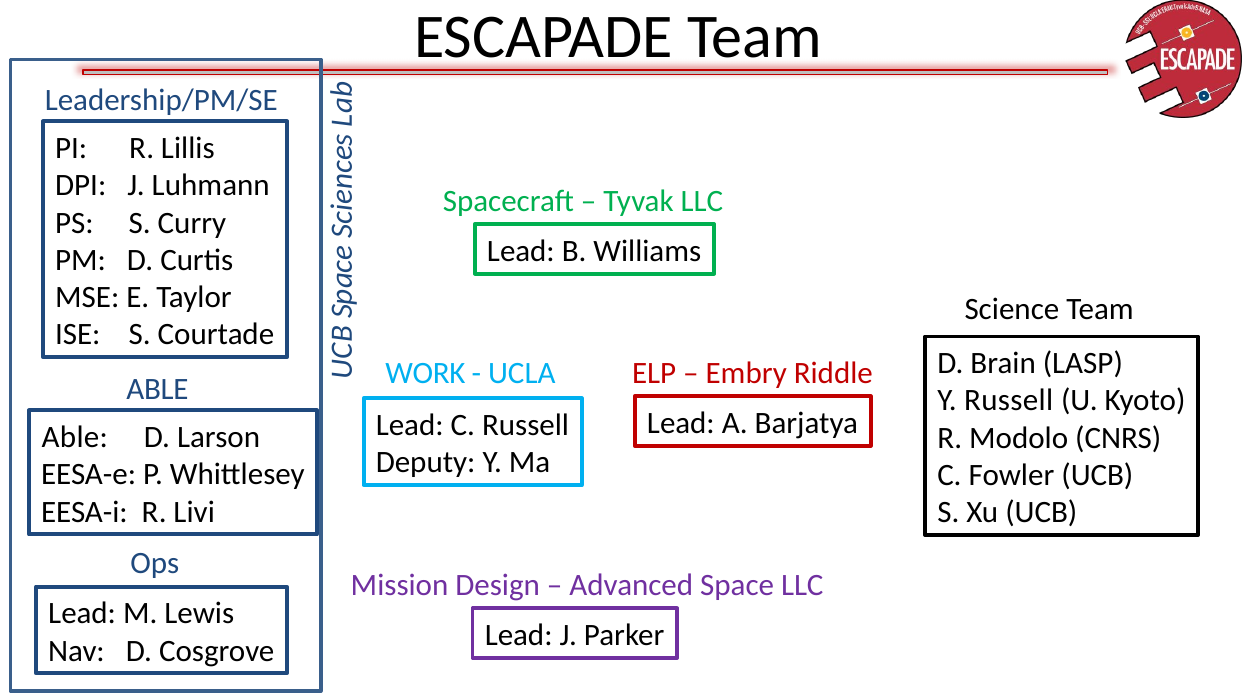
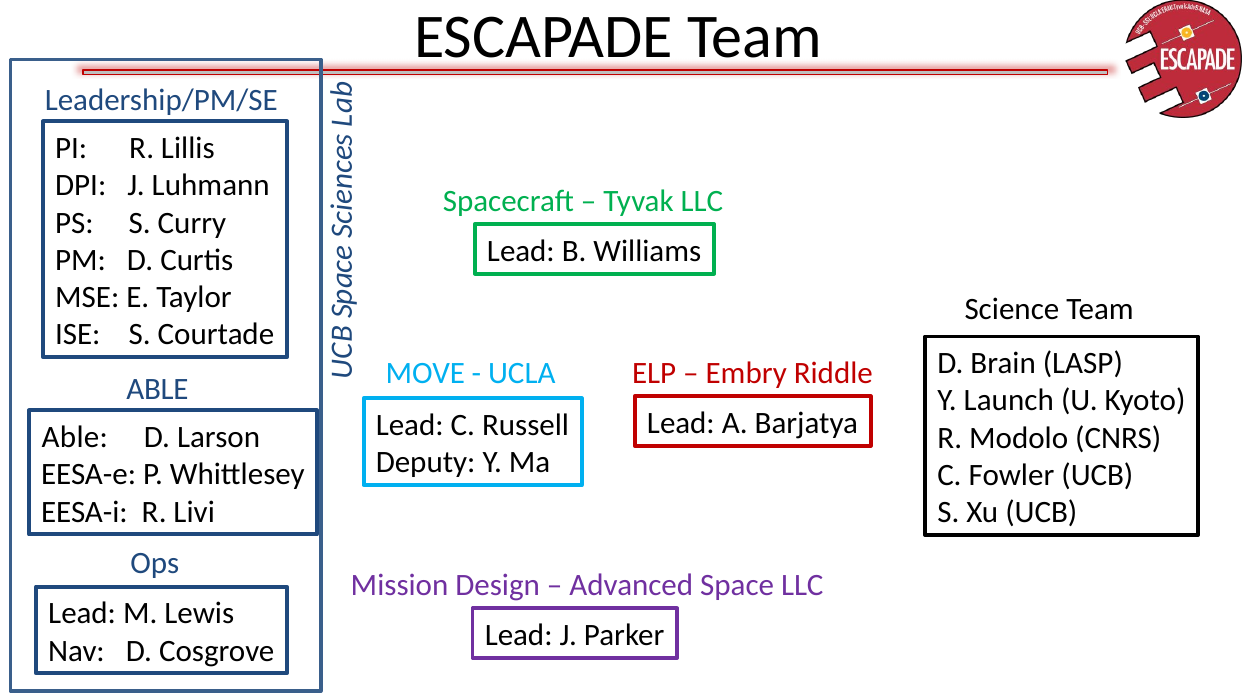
WORK: WORK -> MOVE
Y Russell: Russell -> Launch
